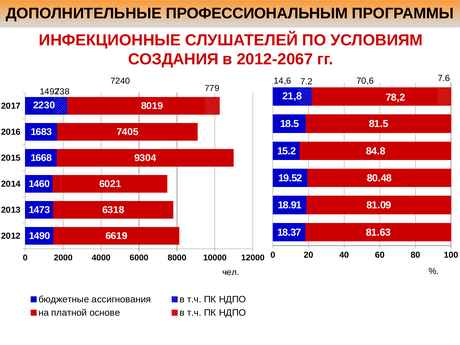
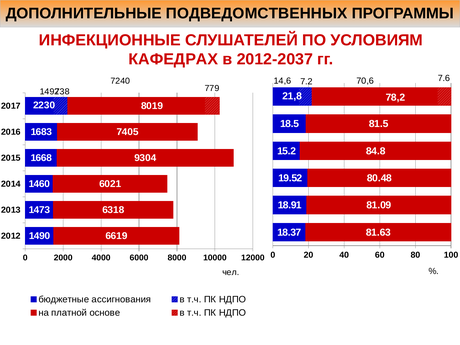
ПРОФЕССИОНАЛЬНЫМ: ПРОФЕССИОНАЛЬНЫМ -> ПОДВЕДОМСТВЕННЫХ
СОЗДАНИЯ: СОЗДАНИЯ -> КАФЕДРАХ
2012-2067: 2012-2067 -> 2012-2037
